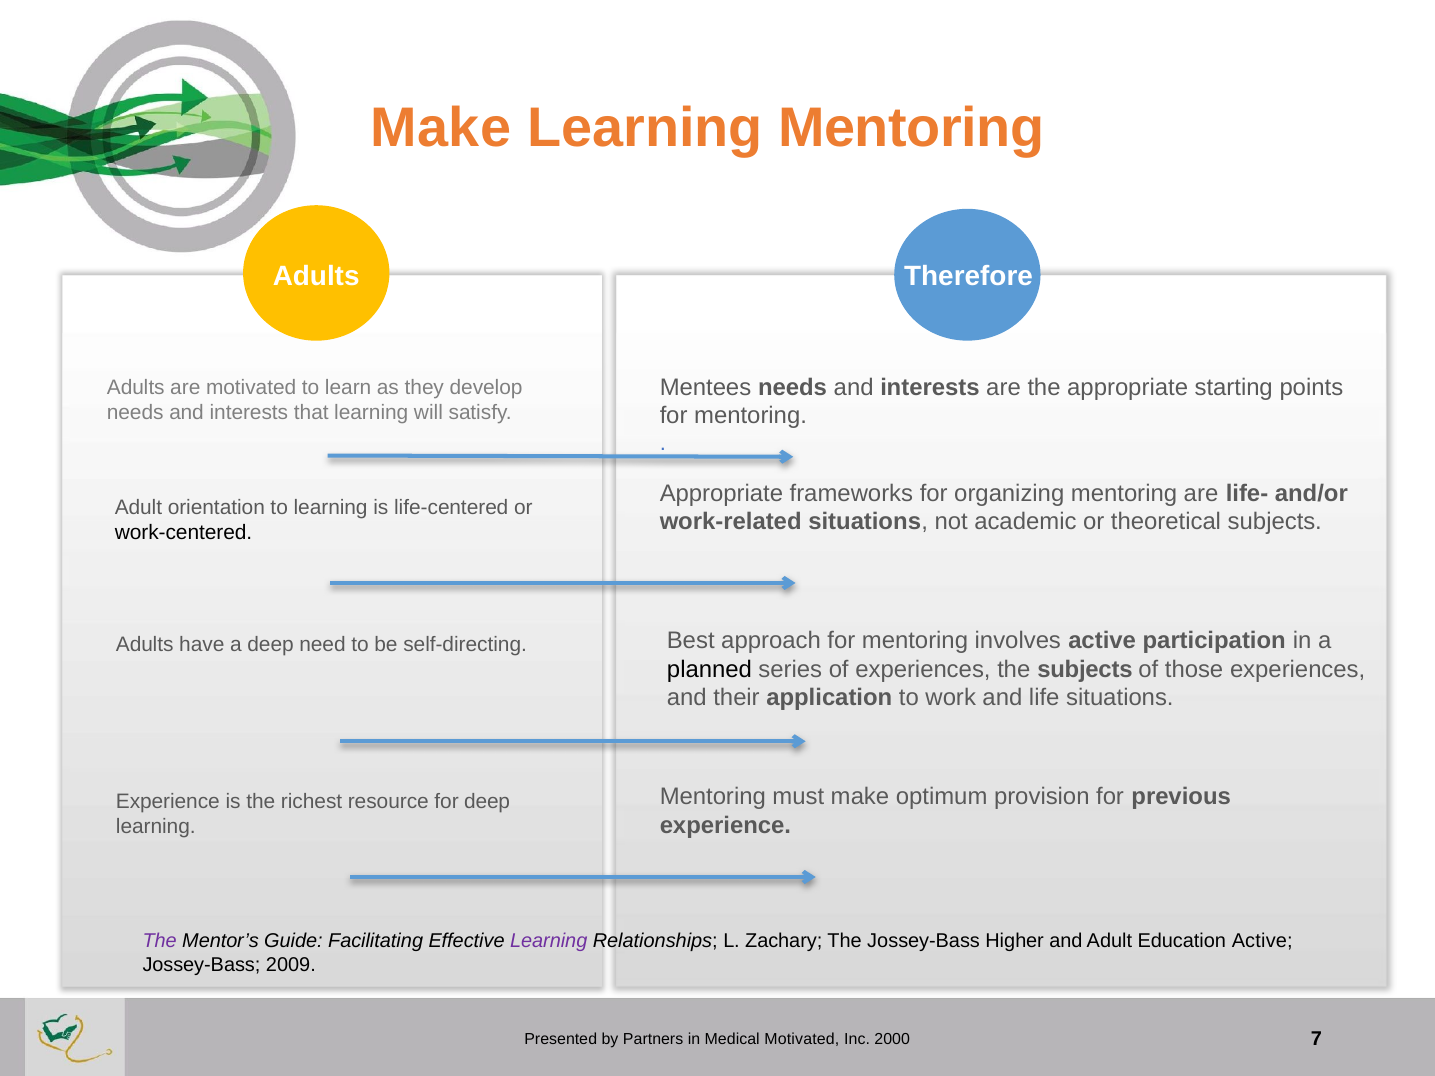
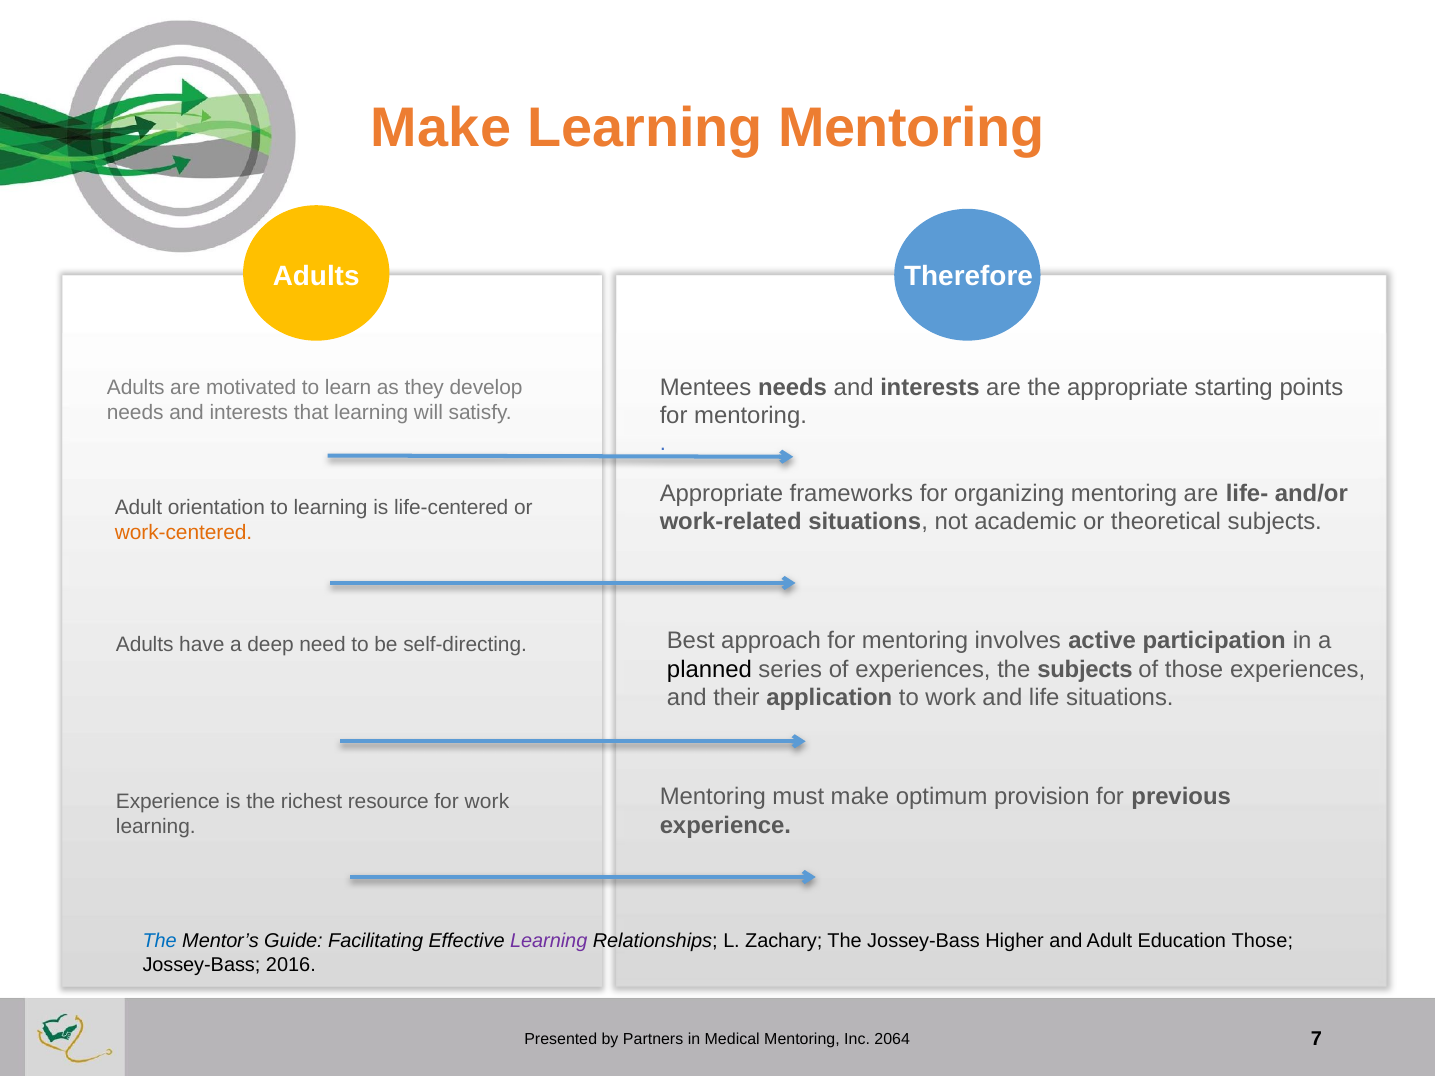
work-centered colour: black -> orange
for deep: deep -> work
The at (160, 941) colour: purple -> blue
Education Active: Active -> Those
2009: 2009 -> 2016
Medical Motivated: Motivated -> Mentoring
2000: 2000 -> 2064
